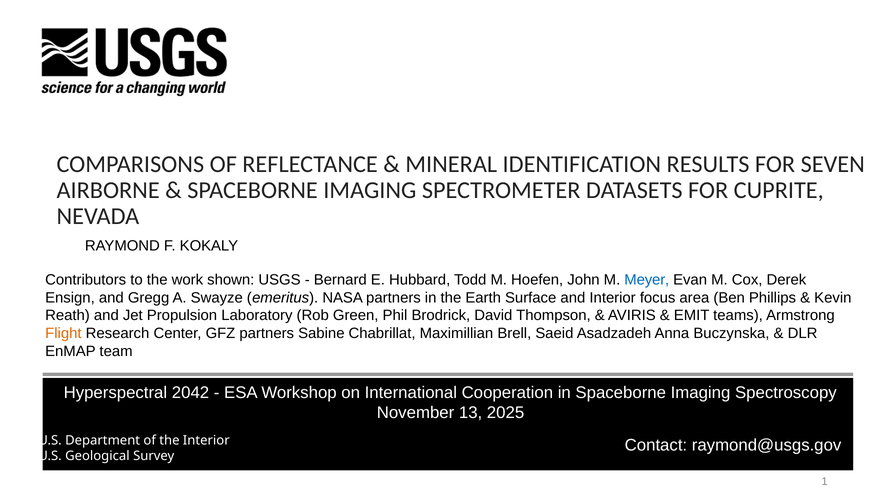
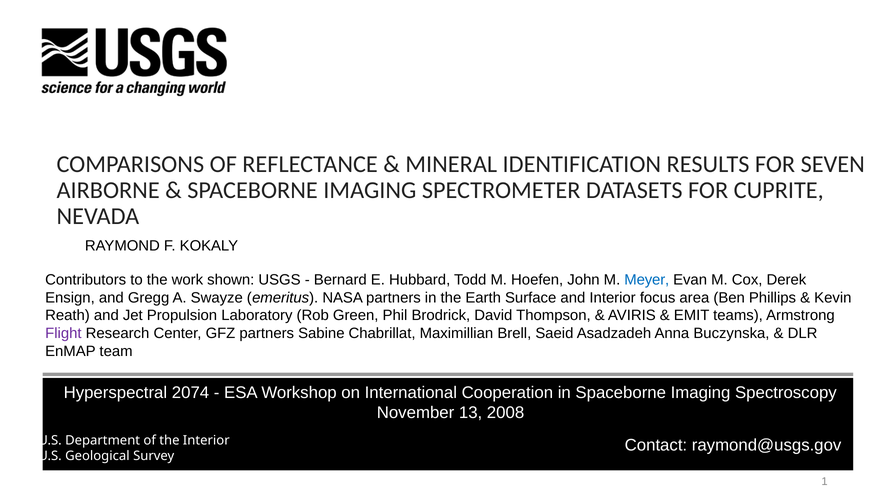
Flight colour: orange -> purple
2042: 2042 -> 2074
2025: 2025 -> 2008
